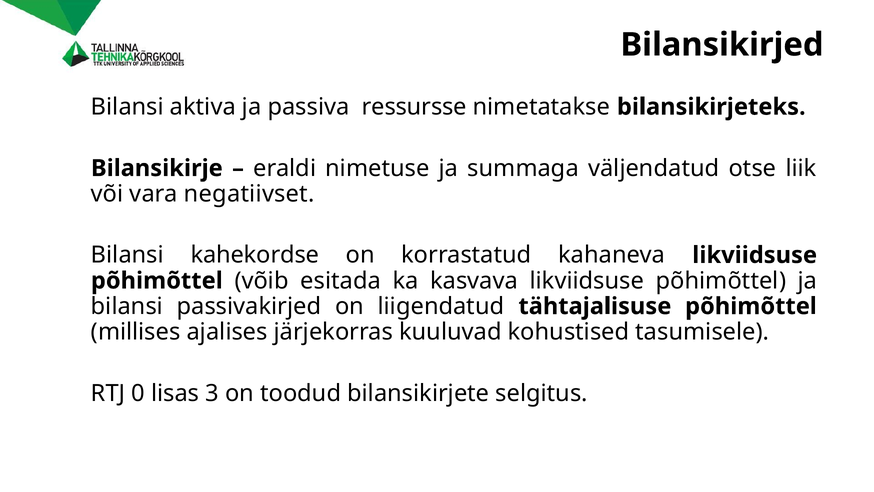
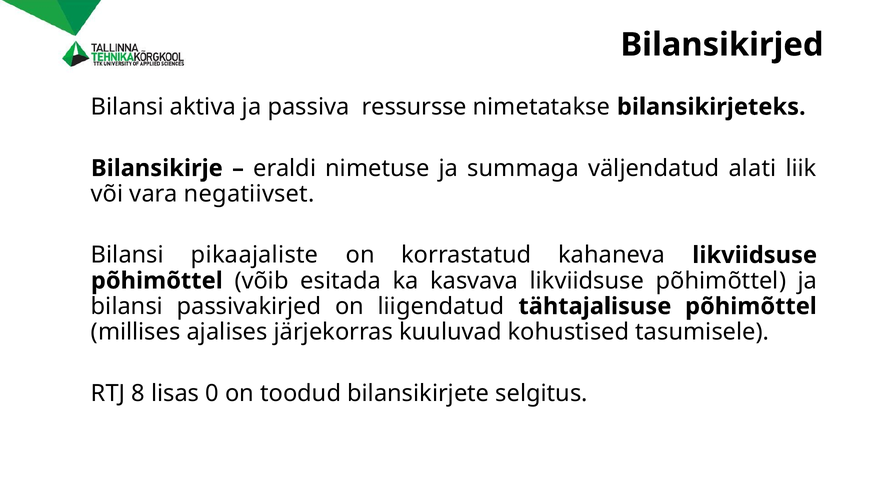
otse: otse -> alati
kahekordse: kahekordse -> pikaajaliste
0: 0 -> 8
3: 3 -> 0
